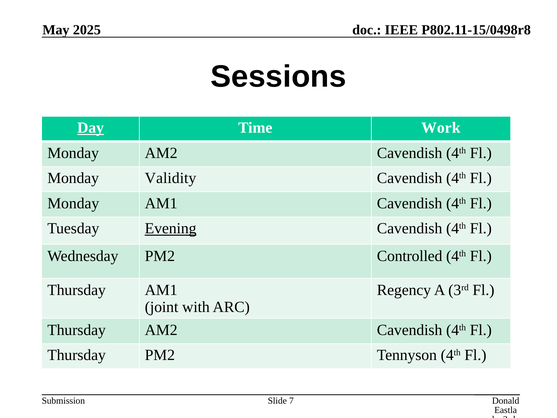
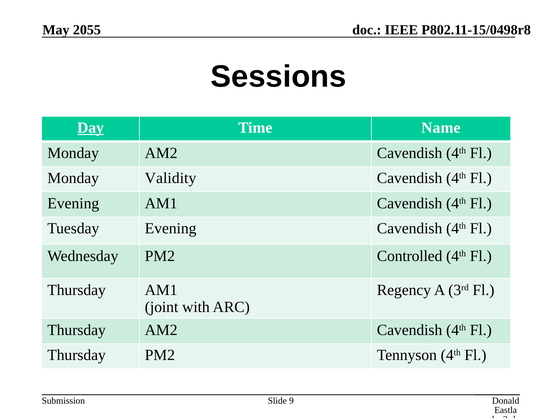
2025: 2025 -> 2055
Work: Work -> Name
Monday at (73, 203): Monday -> Evening
Evening at (171, 228) underline: present -> none
7: 7 -> 9
